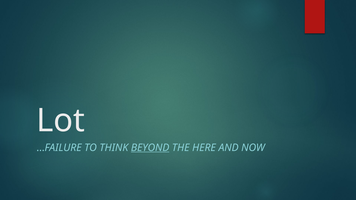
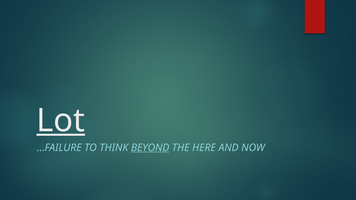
Lot underline: none -> present
